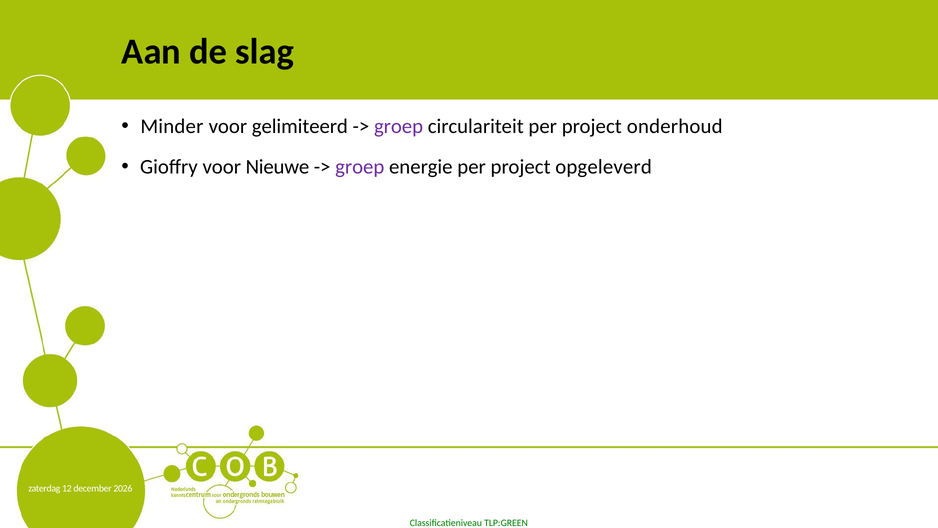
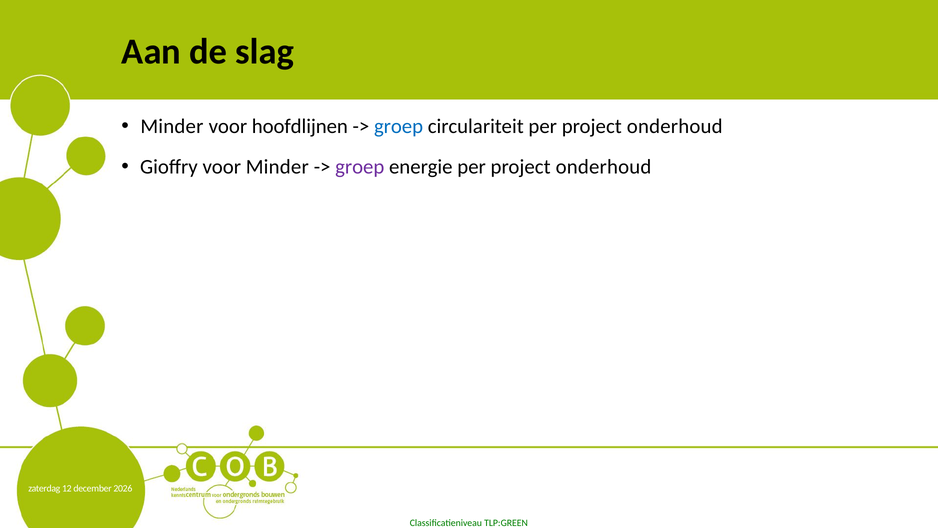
gelimiteerd: gelimiteerd -> hoofdlijnen
groep at (399, 126) colour: purple -> blue
voor Nieuwe: Nieuwe -> Minder
energie per project opgeleverd: opgeleverd -> onderhoud
